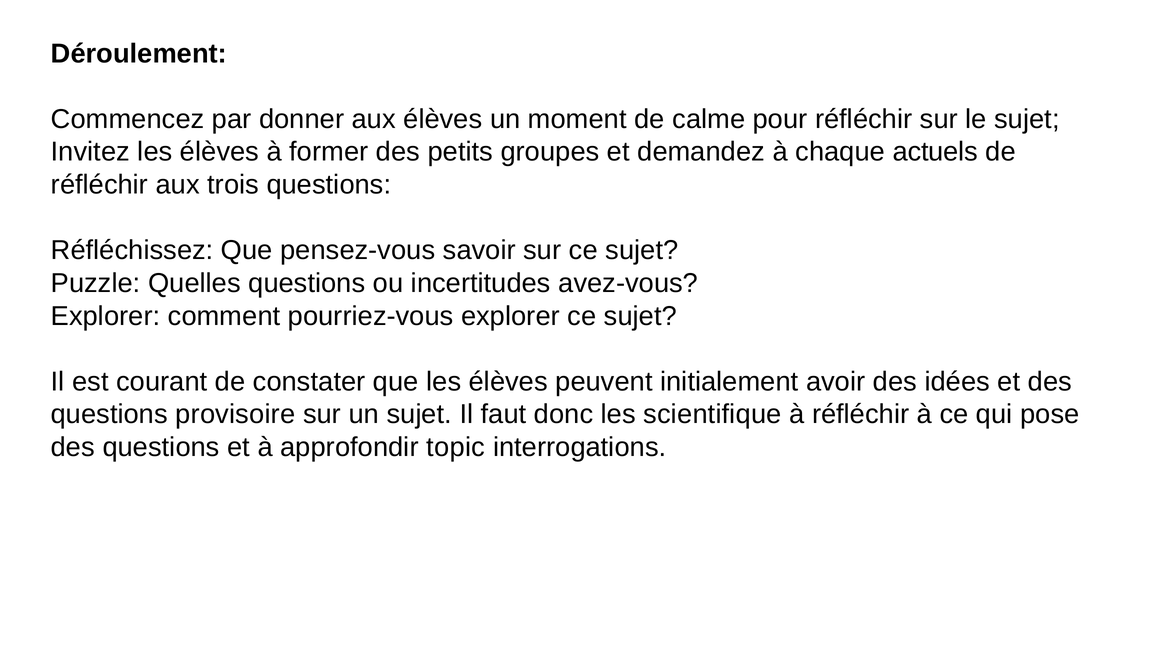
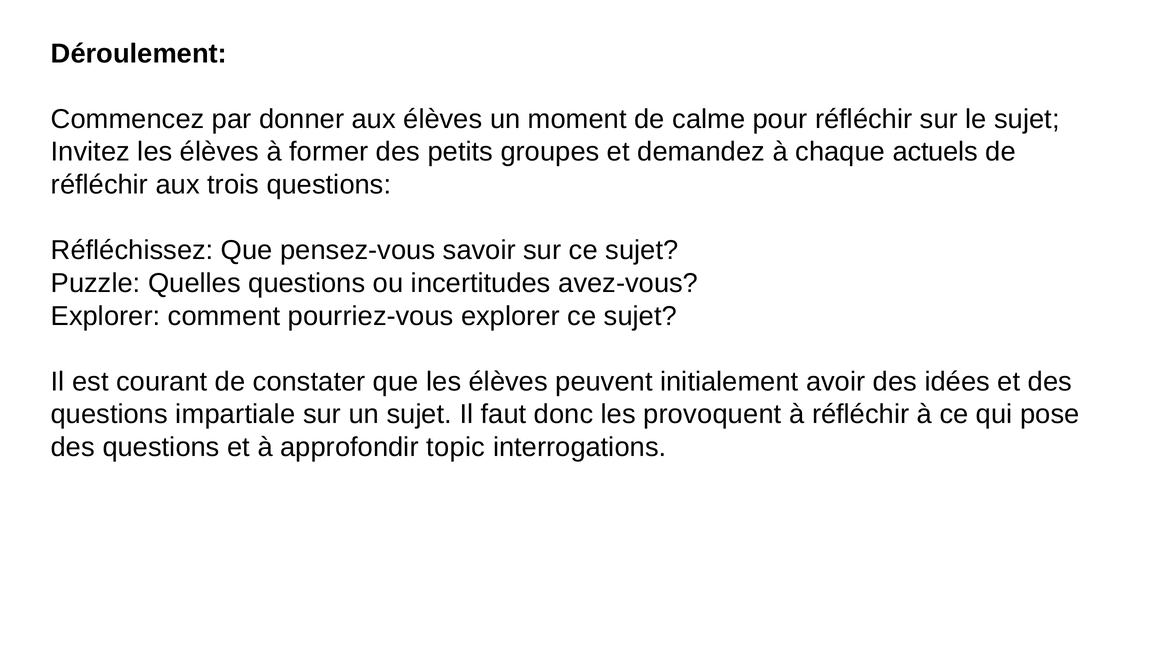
provisoire: provisoire -> impartiale
scientifique: scientifique -> provoquent
